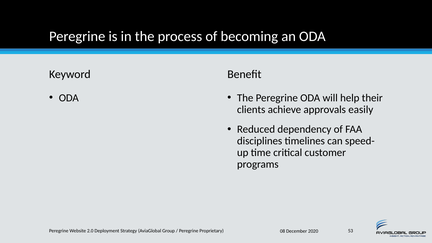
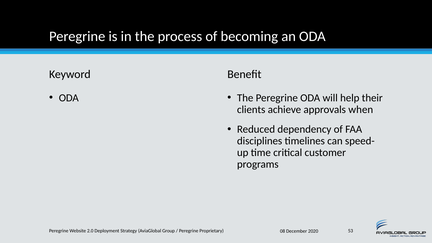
easily: easily -> when
